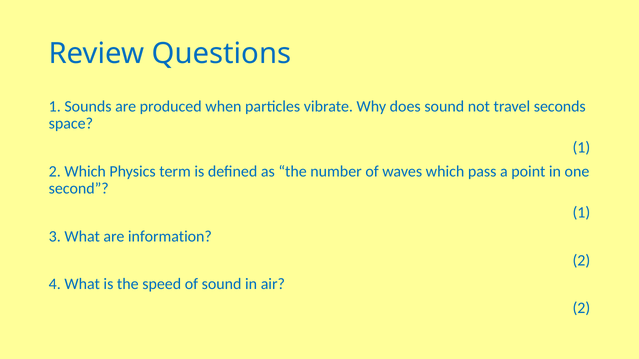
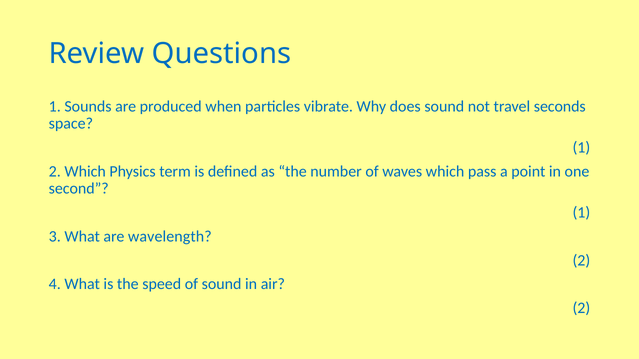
information: information -> wavelength
